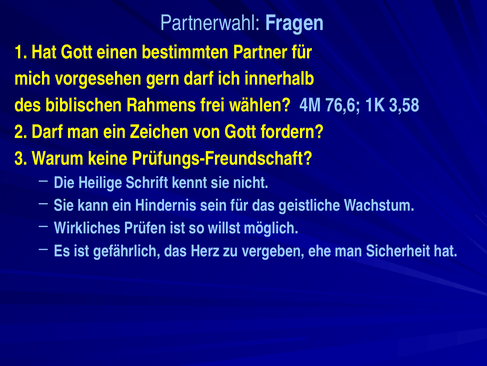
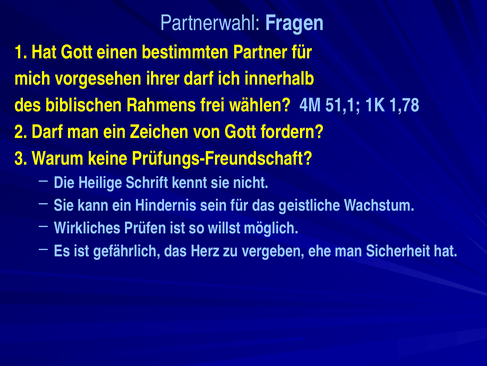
gern: gern -> ihrer
76,6: 76,6 -> 51,1
3,58: 3,58 -> 1,78
